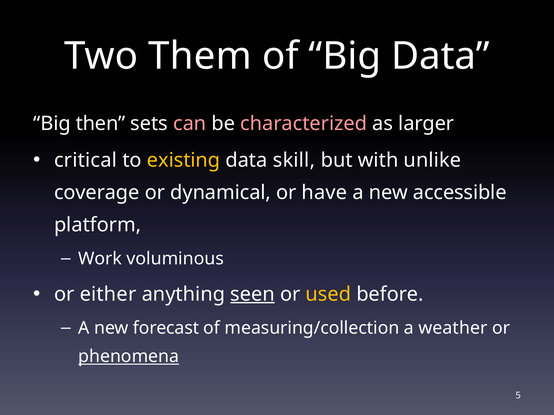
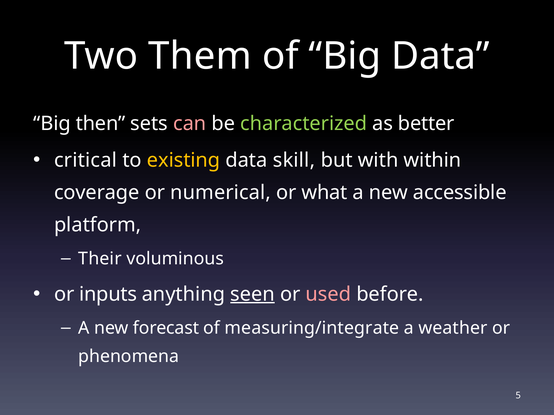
characterized colour: pink -> light green
larger: larger -> better
unlike: unlike -> within
dynamical: dynamical -> numerical
have: have -> what
Work: Work -> Their
either: either -> inputs
used colour: yellow -> pink
measuring/collection: measuring/collection -> measuring/integrate
phenomena underline: present -> none
